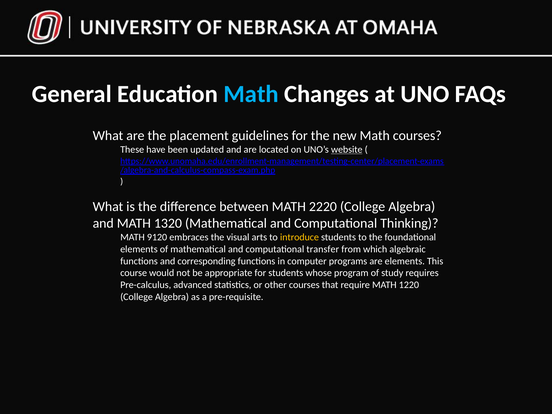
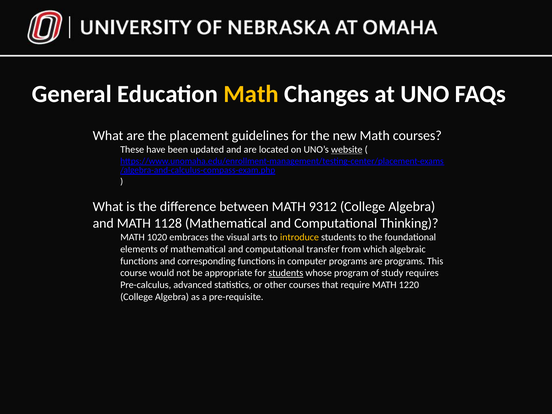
Math at (251, 94) colour: light blue -> yellow
2220: 2220 -> 9312
1320: 1320 -> 1128
9120: 9120 -> 1020
are elements: elements -> programs
students at (286, 273) underline: none -> present
